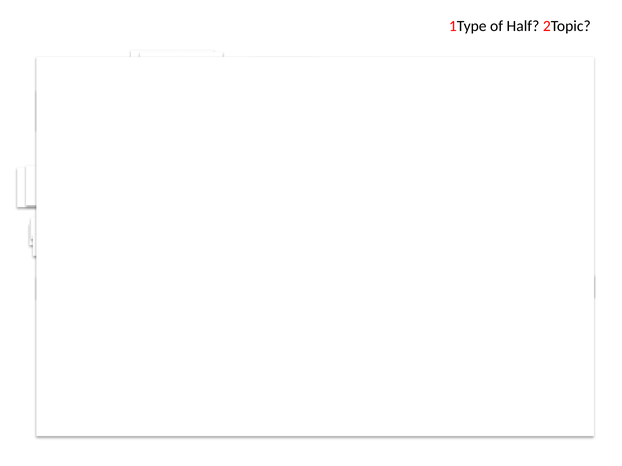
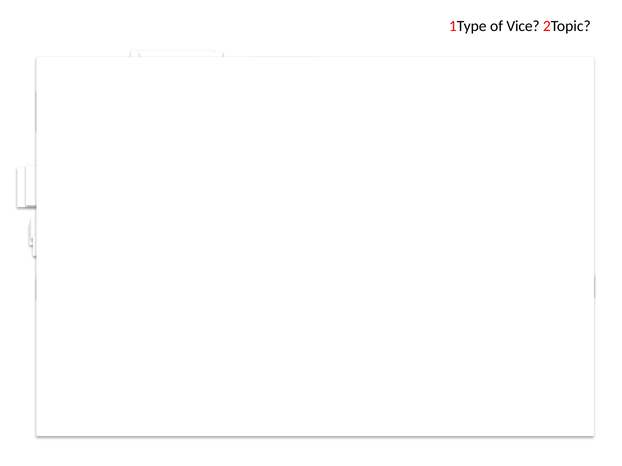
of Half: Half -> Vice
